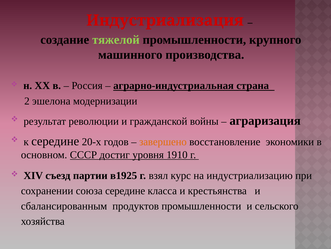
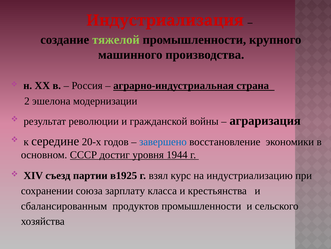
завершено colour: orange -> blue
1910: 1910 -> 1944
союза середине: середине -> зарплату
